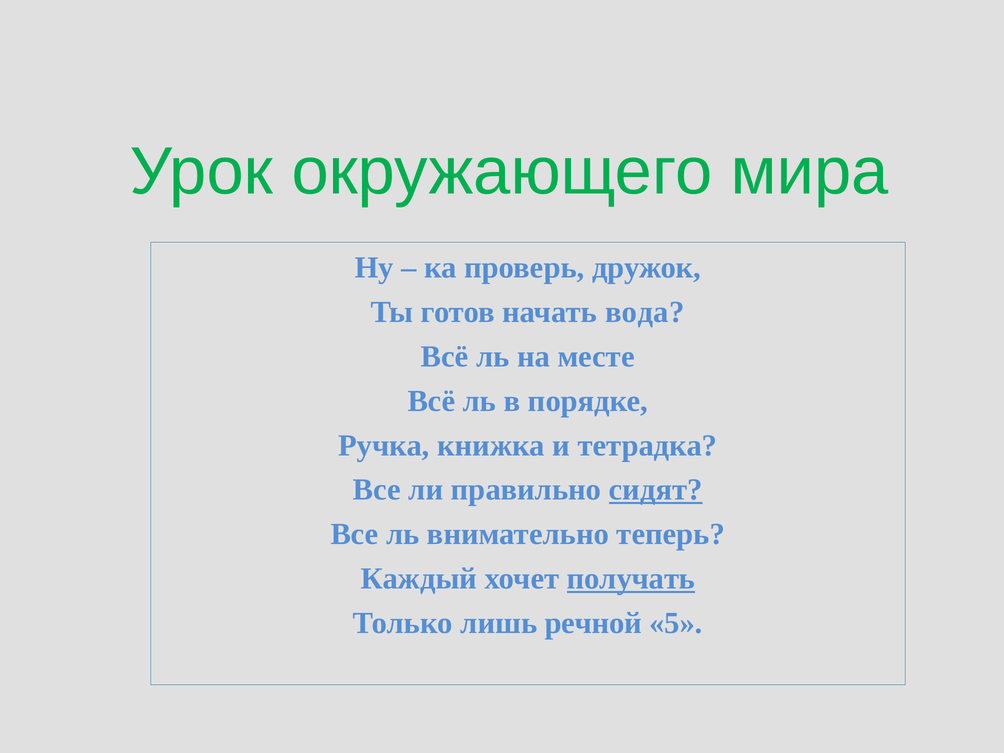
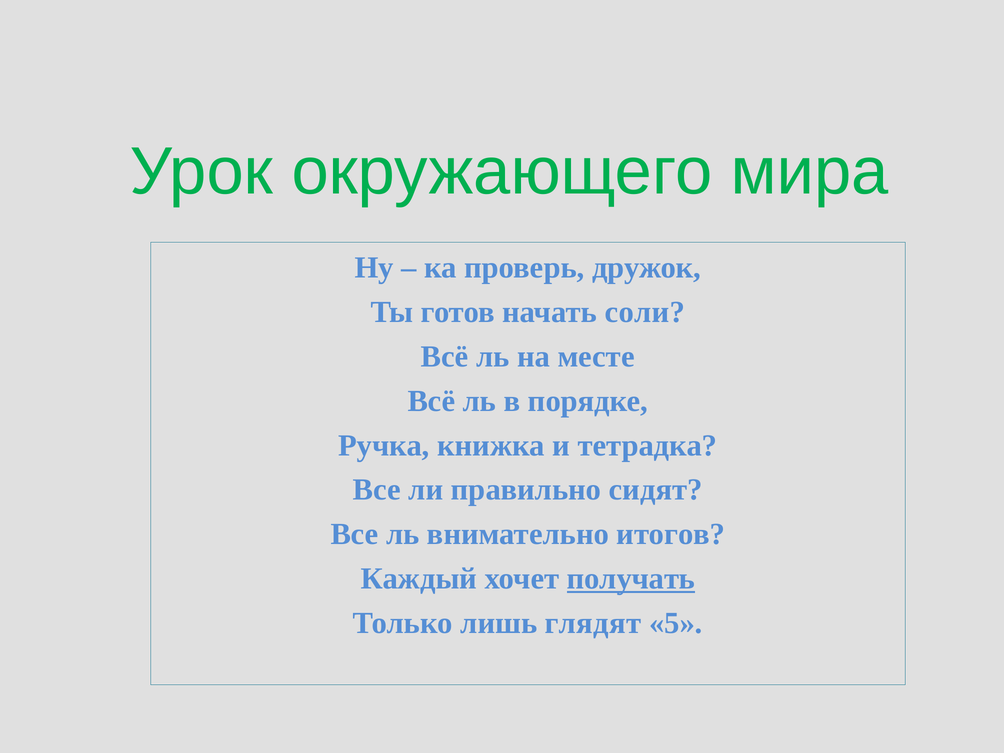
вода: вода -> соли
сидят underline: present -> none
теперь: теперь -> итогов
речной: речной -> глядят
